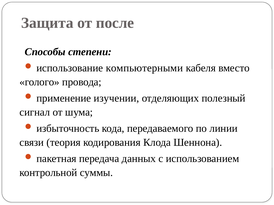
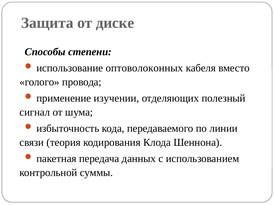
после: после -> диске
компьютерными: компьютерными -> оптоволоконных
